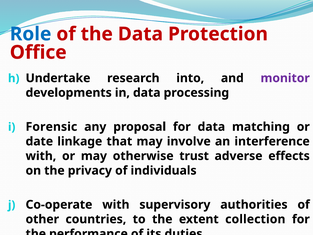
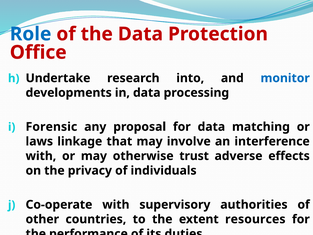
monitor colour: purple -> blue
date: date -> laws
collection: collection -> resources
